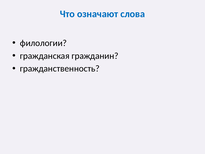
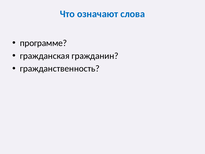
филологии: филологии -> программе
